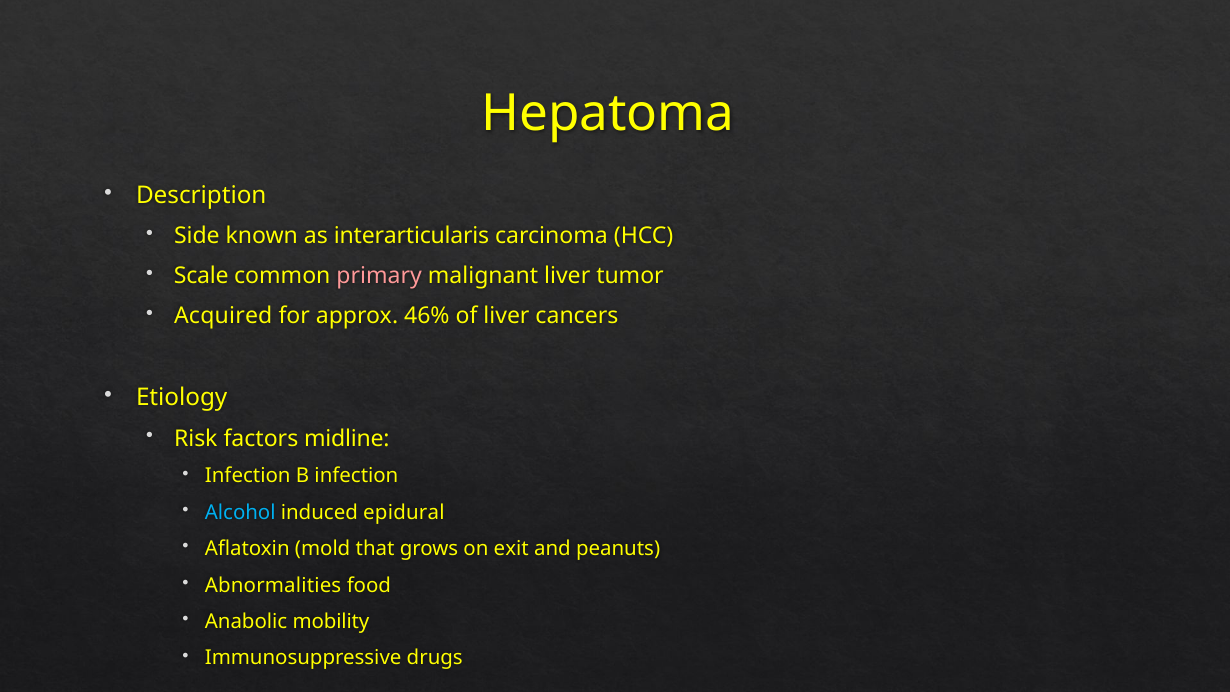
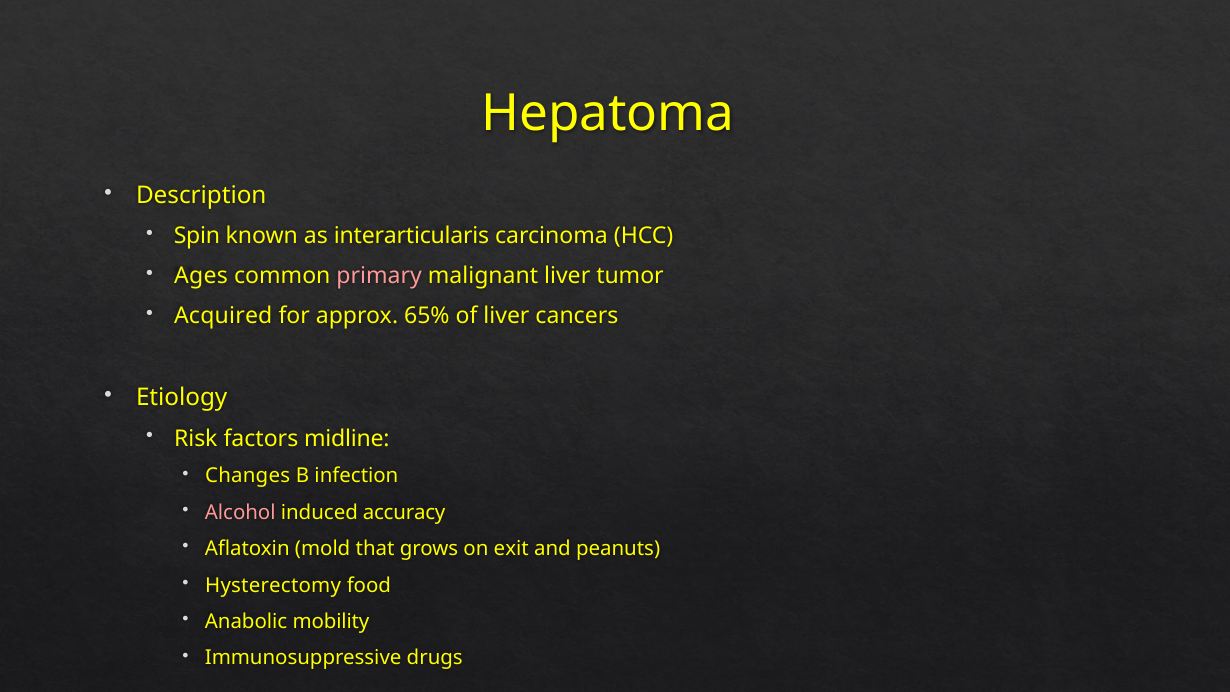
Side: Side -> Spin
Scale: Scale -> Ages
46%: 46% -> 65%
Infection at (248, 476): Infection -> Changes
Alcohol colour: light blue -> pink
epidural: epidural -> accuracy
Abnormalities: Abnormalities -> Hysterectomy
